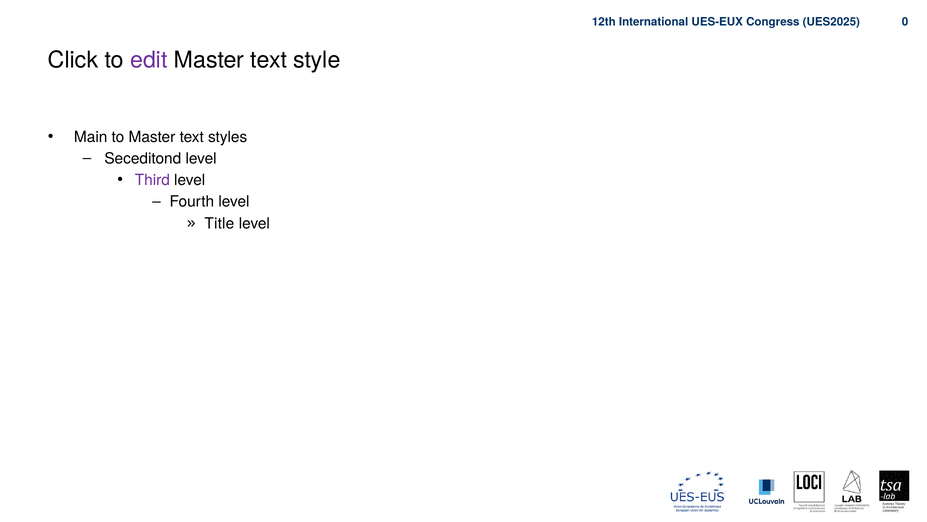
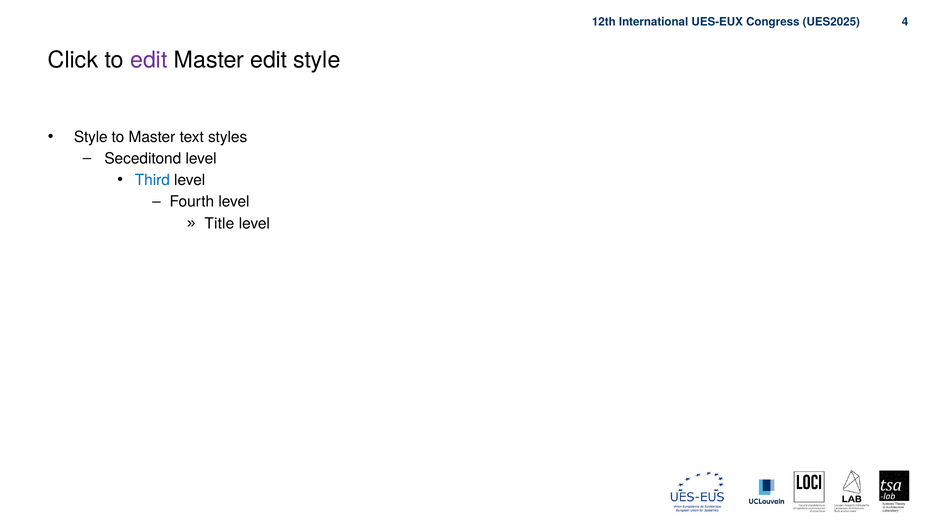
0: 0 -> 4
text at (269, 60): text -> edit
Main at (91, 137): Main -> Style
Third colour: purple -> blue
